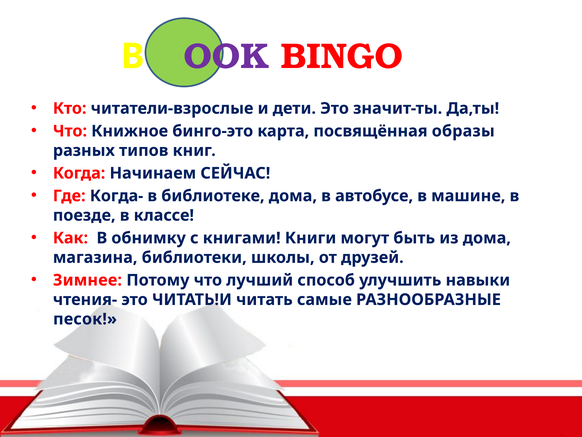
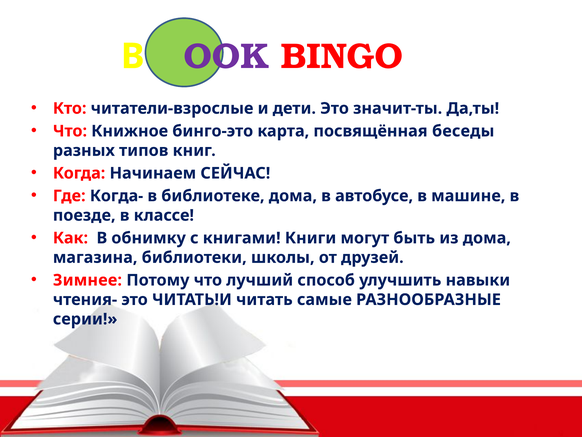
образы: образы -> беседы
песок: песок -> серии
